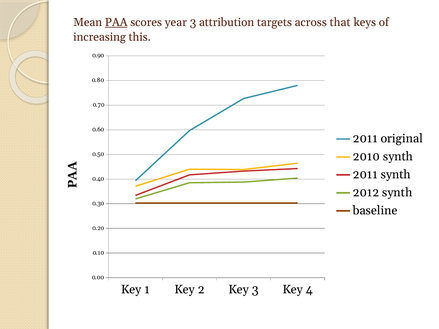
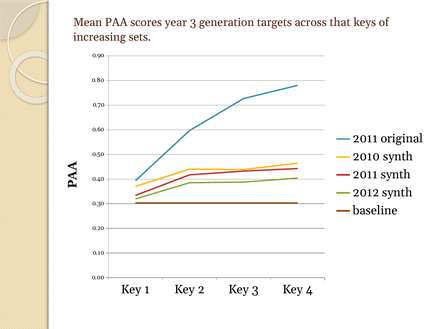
PAA underline: present -> none
attribution: attribution -> generation
this: this -> sets
